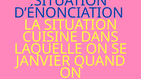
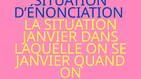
CUISINE at (50, 37): CUISINE -> JANVIER
